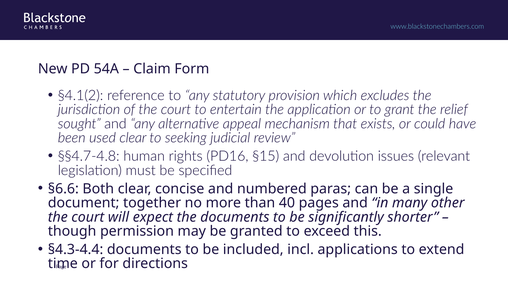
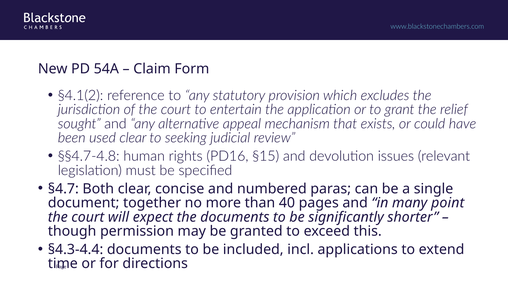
§6.6: §6.6 -> §4.7
other: other -> point
